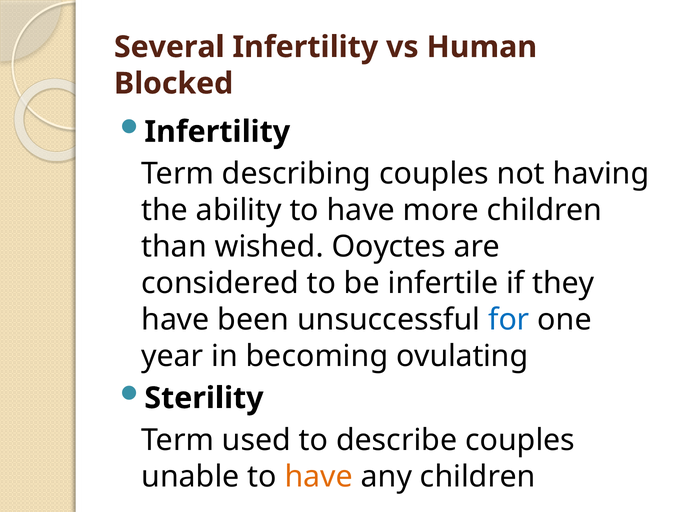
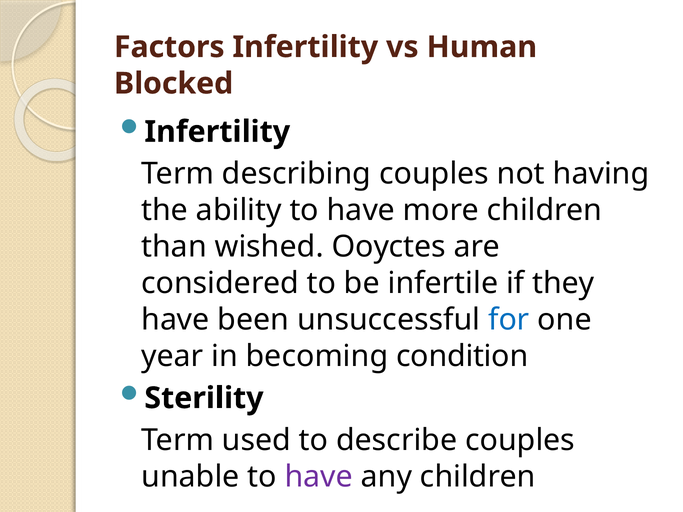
Several: Several -> Factors
ovulating: ovulating -> condition
have at (319, 477) colour: orange -> purple
